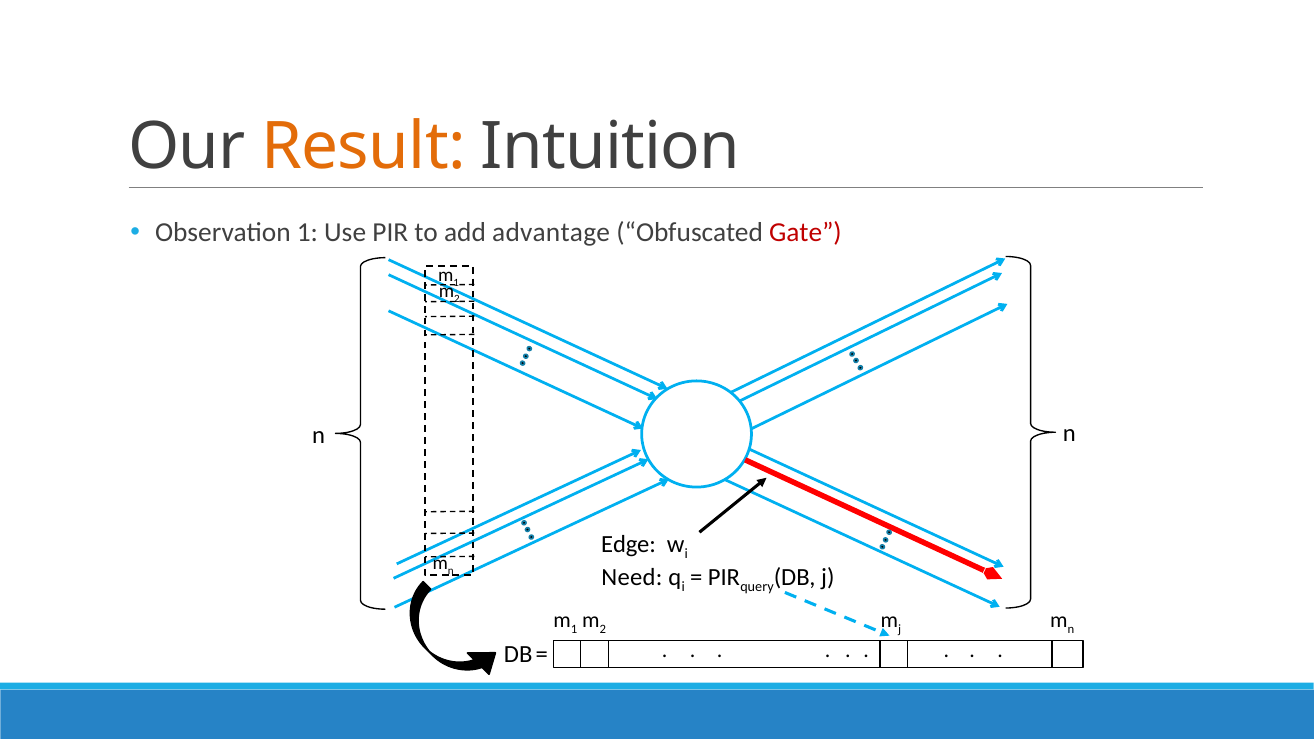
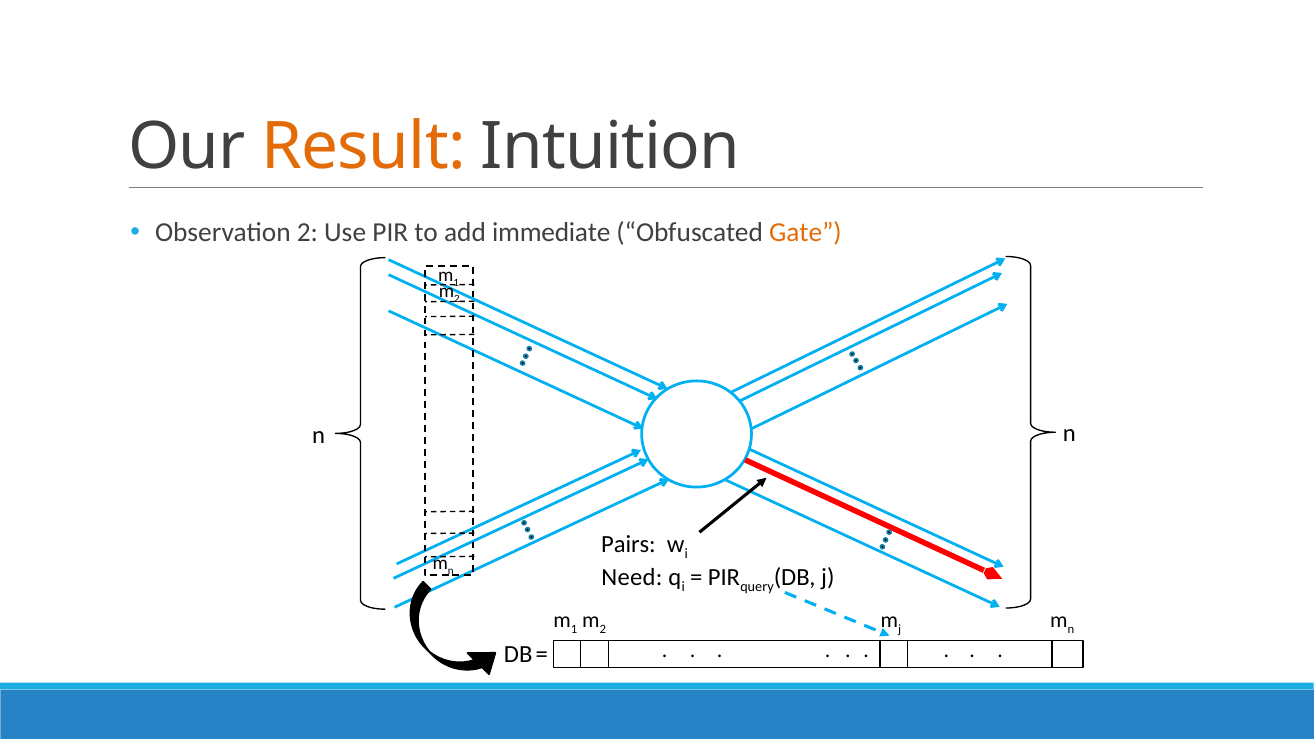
Observation 1: 1 -> 2
advantage: advantage -> immediate
Gate colour: red -> orange
Edge: Edge -> Pairs
